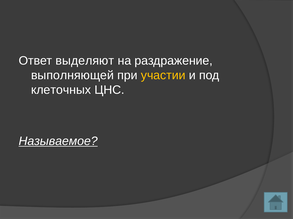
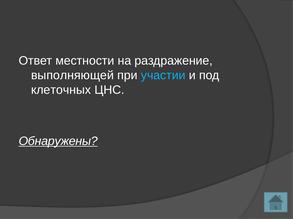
выделяют: выделяют -> местности
участии colour: yellow -> light blue
Называемое: Называемое -> Обнаружены
